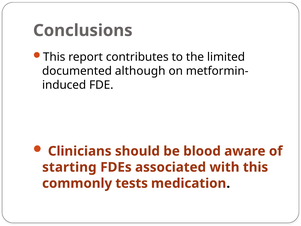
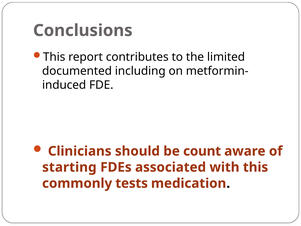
although: although -> including
blood: blood -> count
